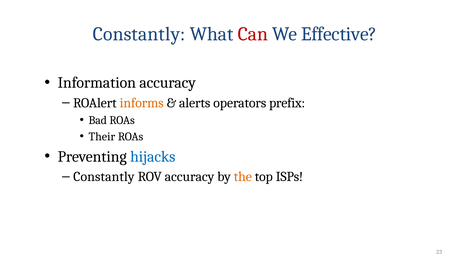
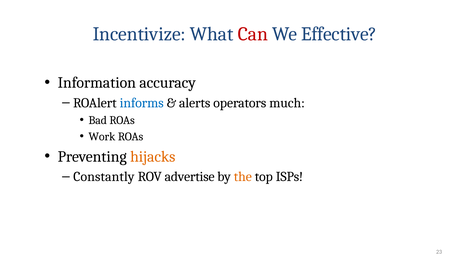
Constantly at (139, 34): Constantly -> Incentivize
informs colour: orange -> blue
prefix: prefix -> much
Their: Their -> Work
hijacks colour: blue -> orange
ROV accuracy: accuracy -> advertise
